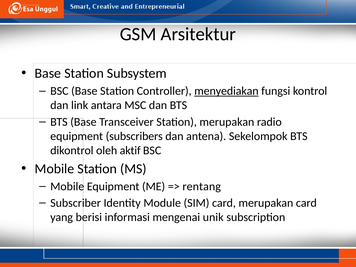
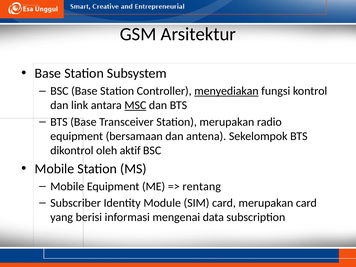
MSC underline: none -> present
subscribers: subscribers -> bersamaan
unik: unik -> data
